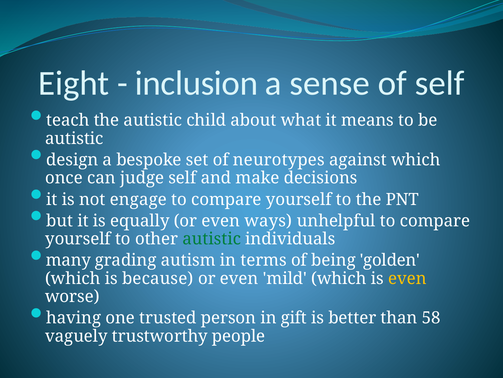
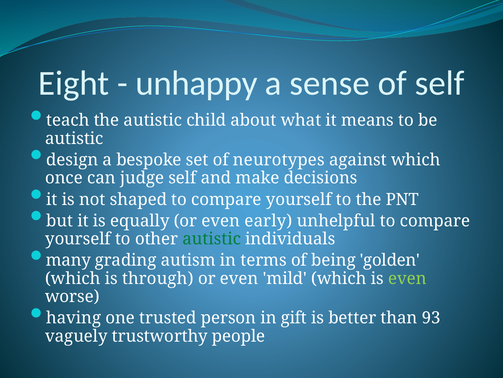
inclusion: inclusion -> unhappy
engage: engage -> shaped
ways: ways -> early
because: because -> through
even at (407, 278) colour: yellow -> light green
58: 58 -> 93
